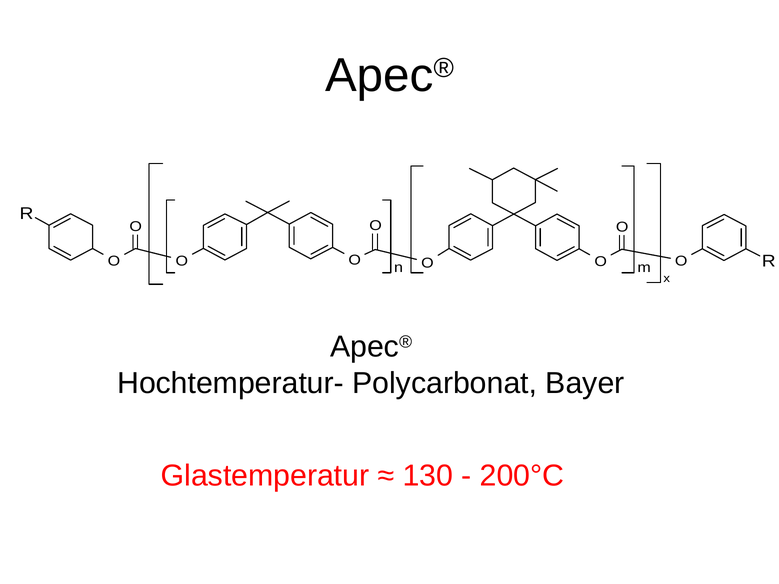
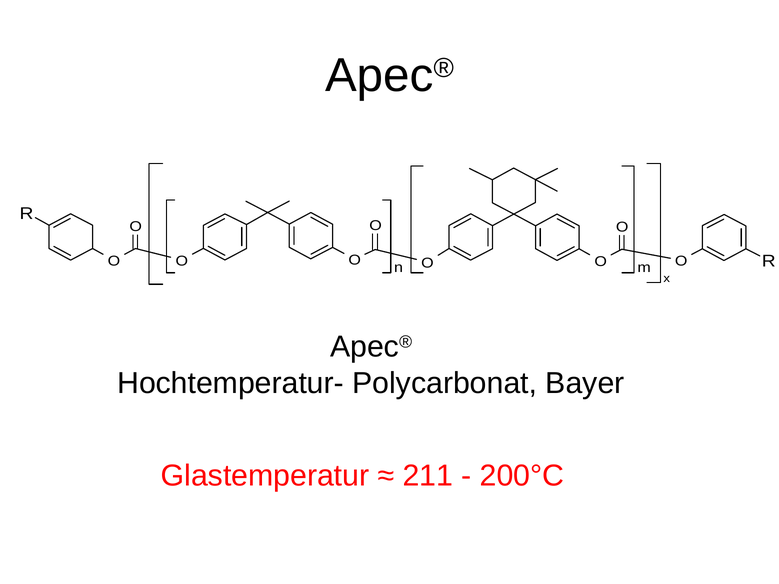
130: 130 -> 211
